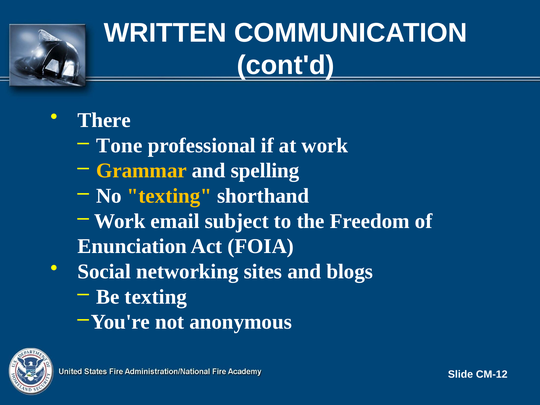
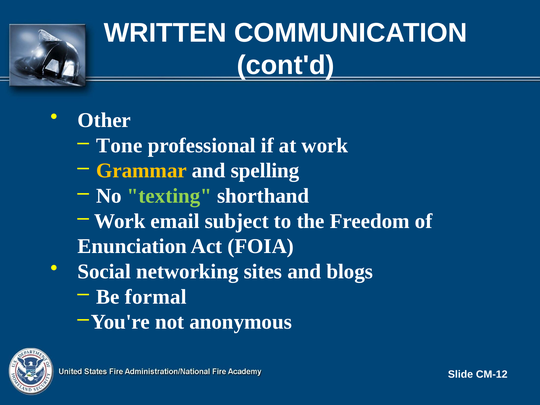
There: There -> Other
texting at (169, 196) colour: yellow -> light green
Be texting: texting -> formal
